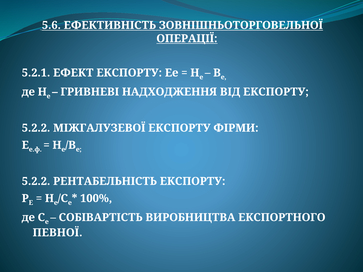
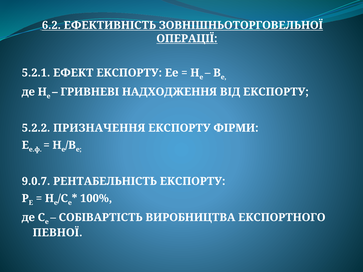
5.6: 5.6 -> 6.2
МІЖГАЛУЗЕВОЇ: МІЖГАЛУЗЕВОЇ -> ПРИЗНАЧЕННЯ
5.2.2 at (36, 181): 5.2.2 -> 9.0.7
